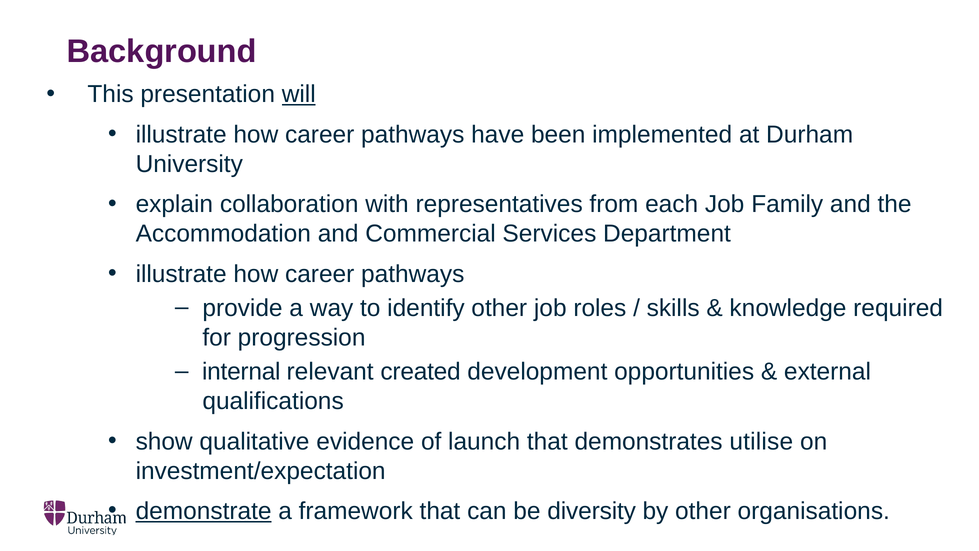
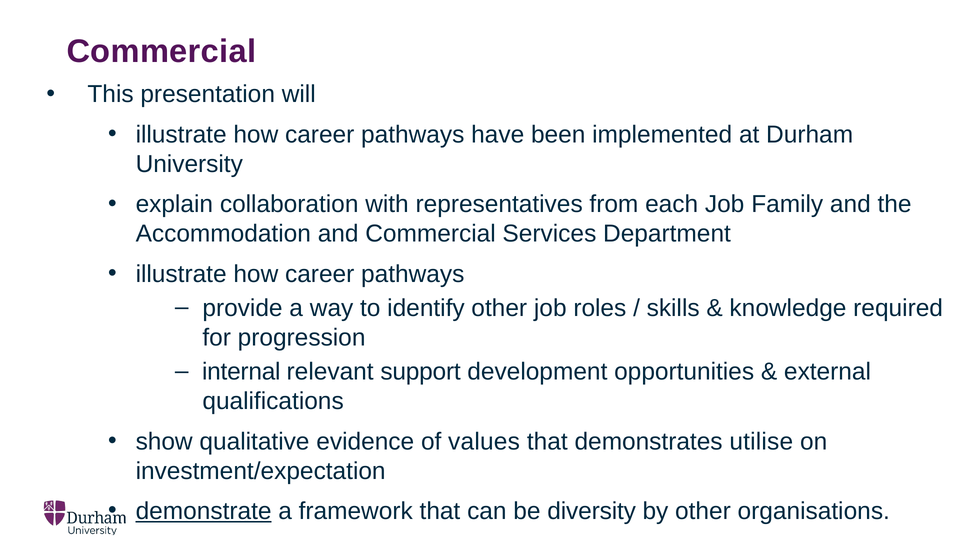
Background at (162, 52): Background -> Commercial
will underline: present -> none
created: created -> support
launch: launch -> values
